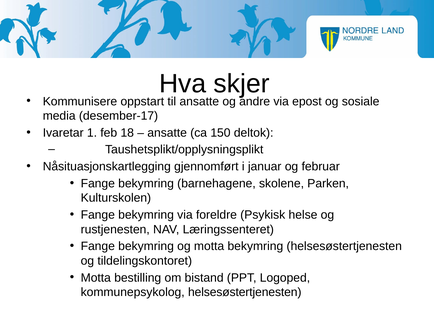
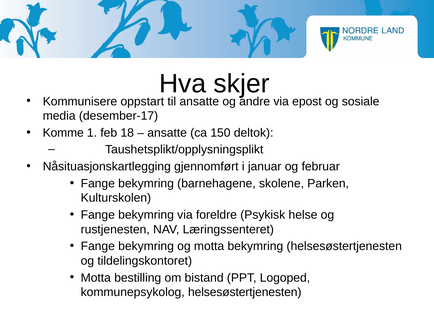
Ivaretar: Ivaretar -> Komme
